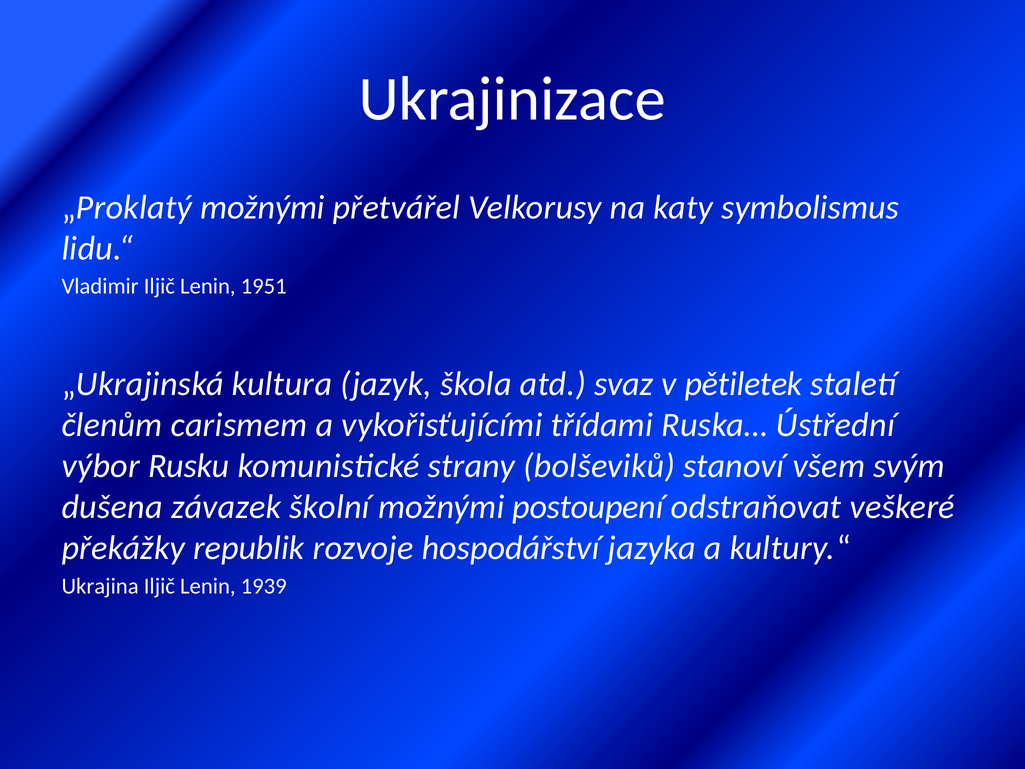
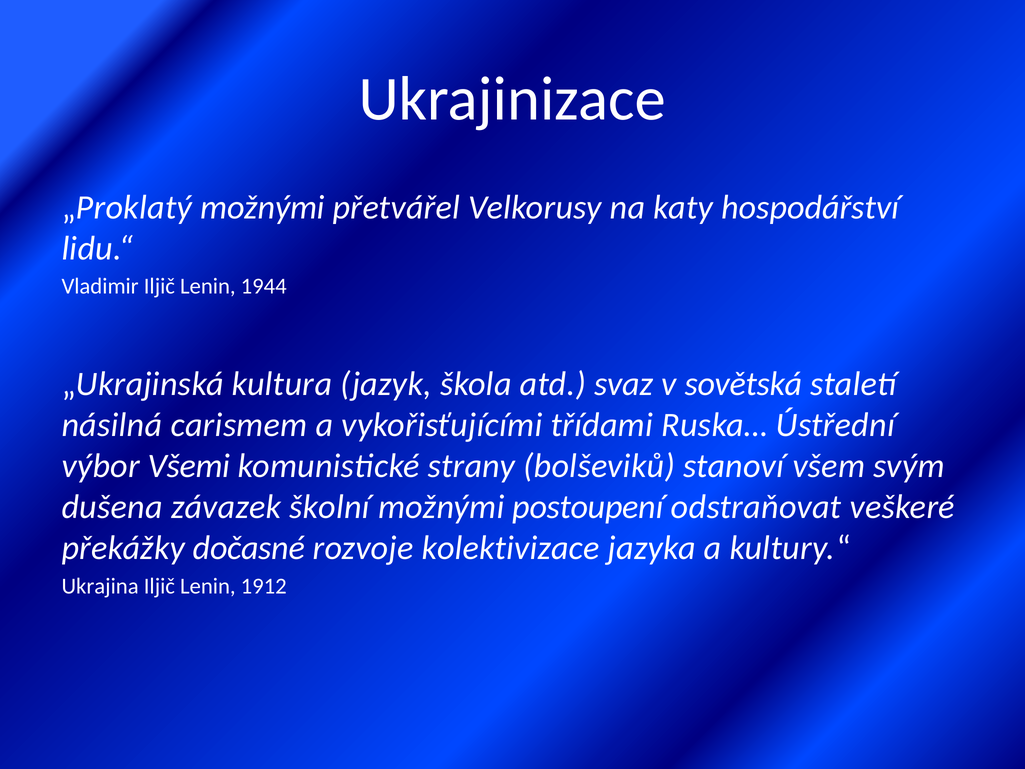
symbolismus: symbolismus -> hospodářství
1951: 1951 -> 1944
pětiletek: pětiletek -> sovětská
členům: členům -> násilná
Rusku: Rusku -> Všemi
republik: republik -> dočasné
hospodářství: hospodářství -> kolektivizace
1939: 1939 -> 1912
